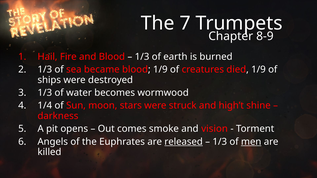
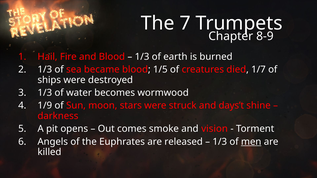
blood 1/9: 1/9 -> 1/5
died 1/9: 1/9 -> 1/7
1/4: 1/4 -> 1/9
high’t: high’t -> days’t
released underline: present -> none
